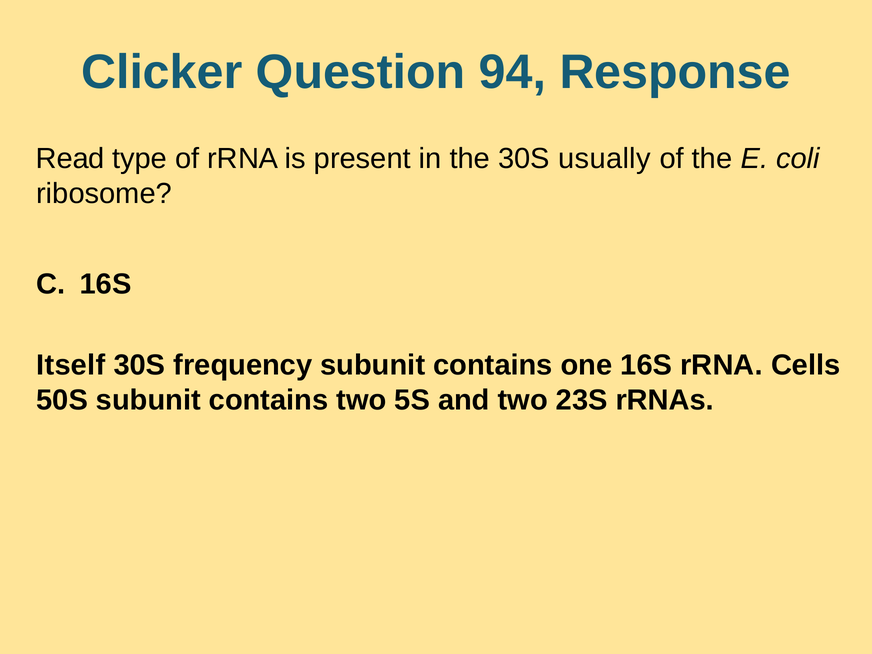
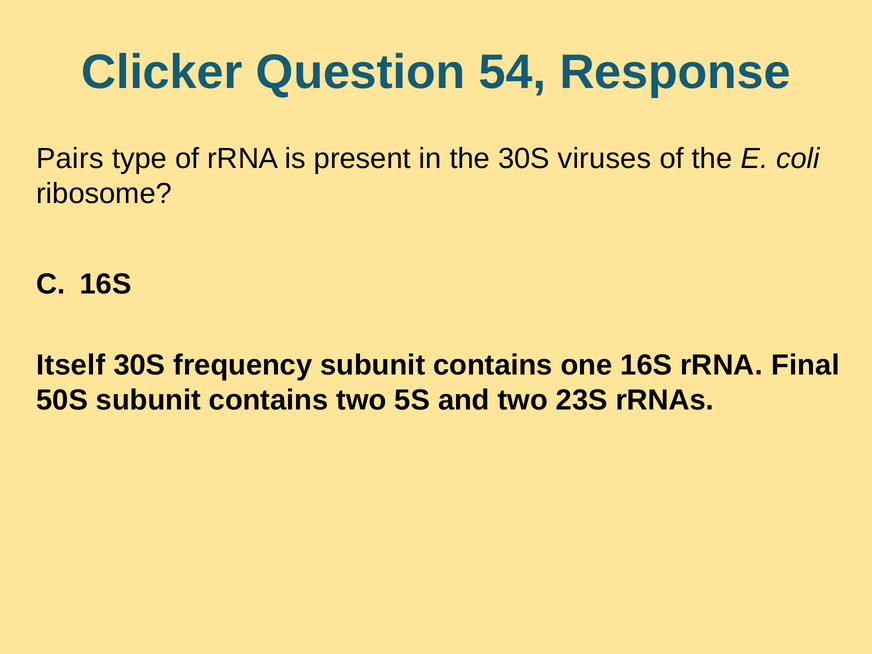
94: 94 -> 54
Read: Read -> Pairs
usually: usually -> viruses
Cells: Cells -> Final
